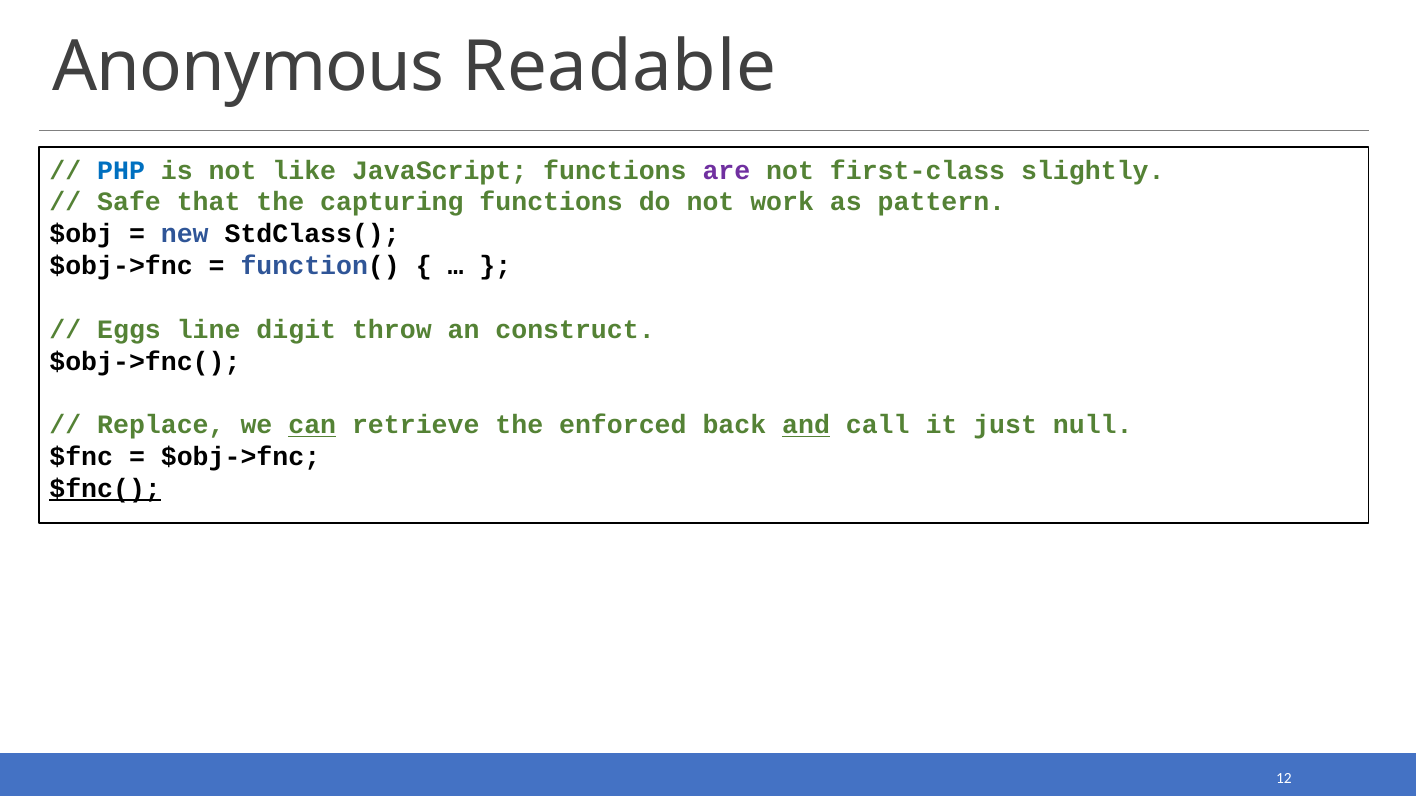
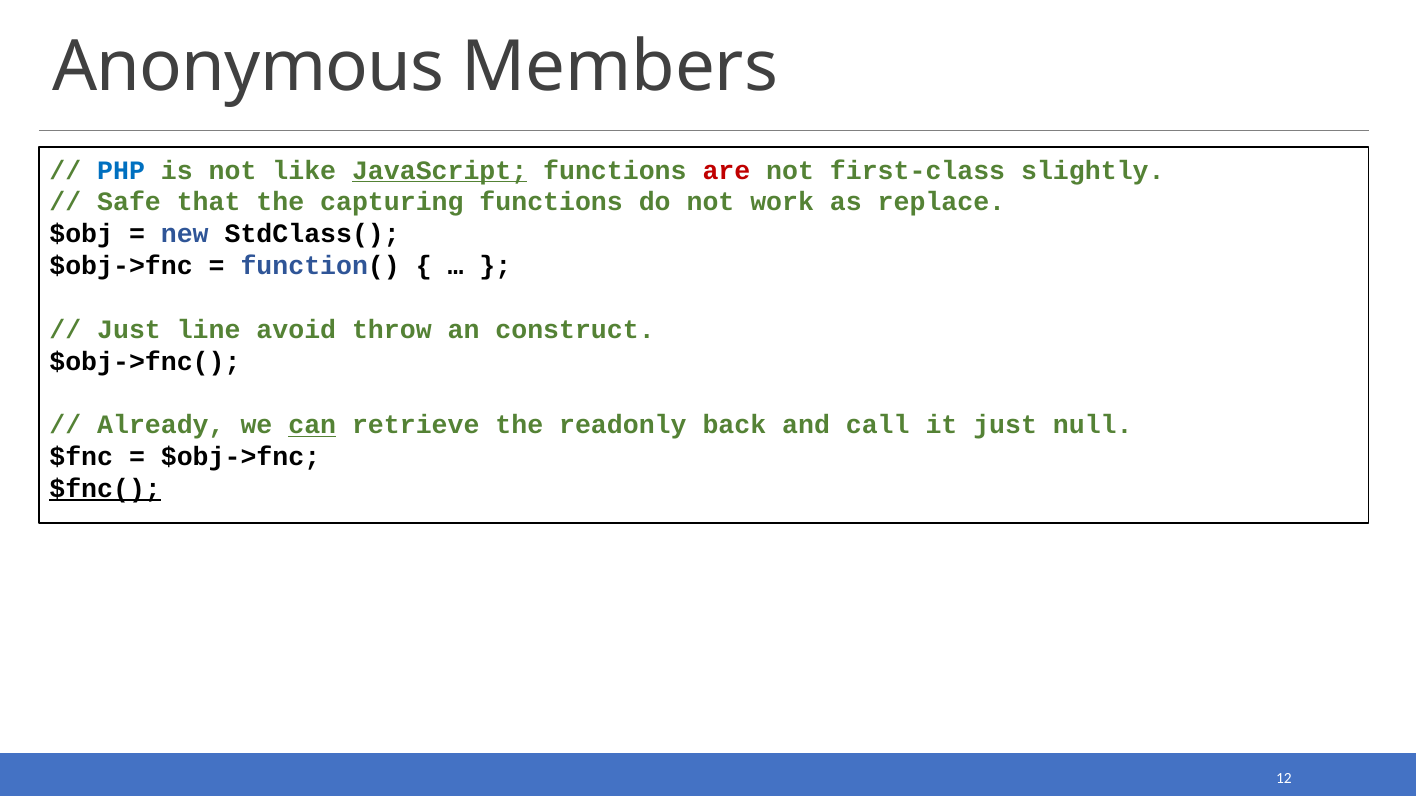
Readable: Readable -> Members
JavaScript underline: none -> present
are colour: purple -> red
pattern: pattern -> replace
Eggs at (129, 330): Eggs -> Just
digit: digit -> avoid
Replace: Replace -> Already
enforced: enforced -> readonly
and underline: present -> none
